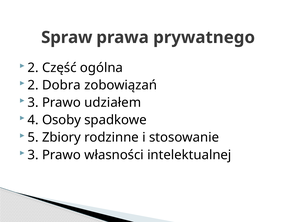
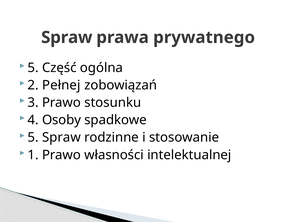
2 at (33, 68): 2 -> 5
Dobra: Dobra -> Pełnej
udziałem: udziałem -> stosunku
5 Zbiory: Zbiory -> Spraw
3 at (33, 155): 3 -> 1
